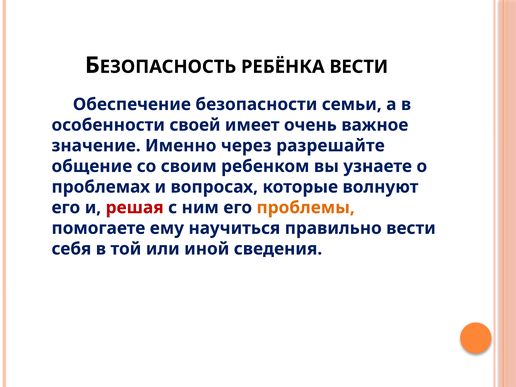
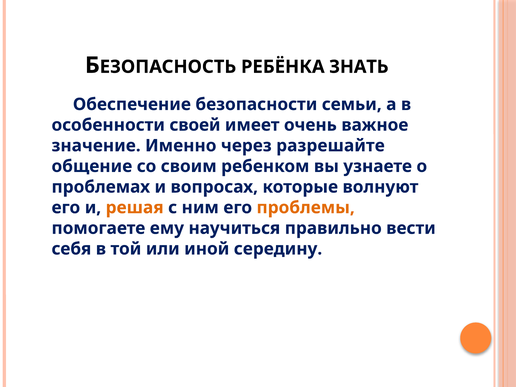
РЕБЁНКА ВЕСТИ: ВЕСТИ -> ЗНАТЬ
решая colour: red -> orange
сведения: сведения -> середину
